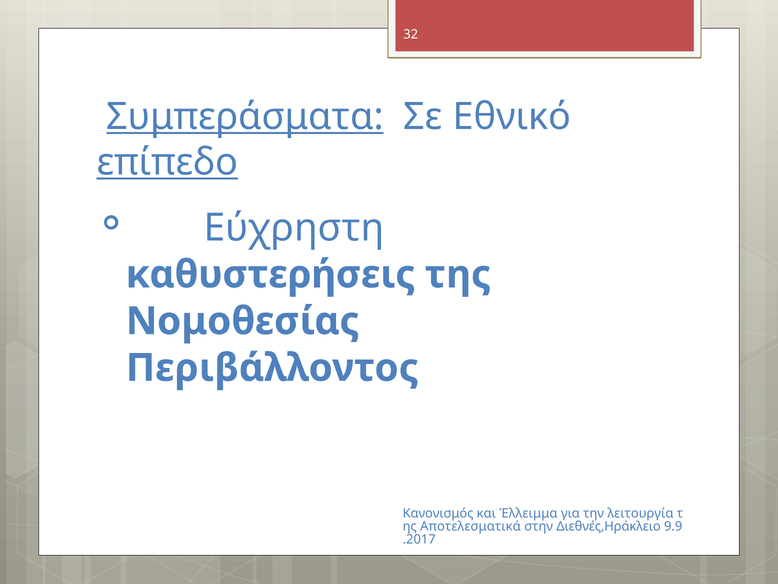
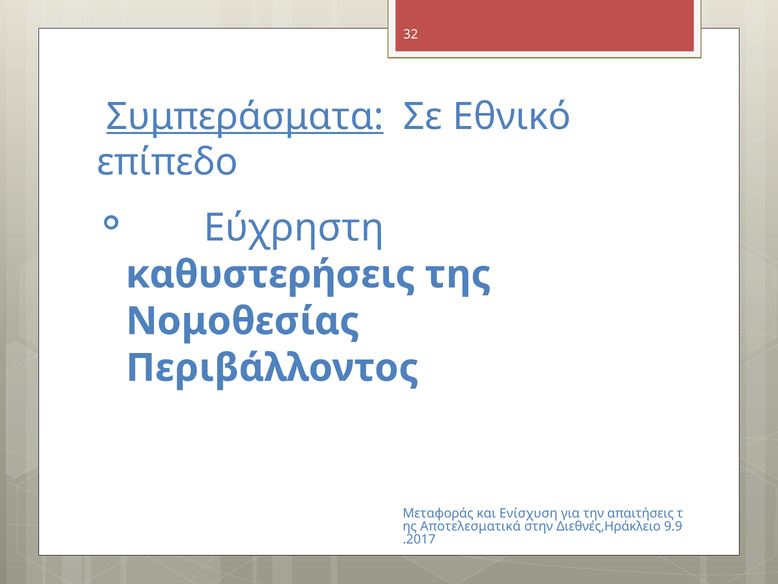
επίπεδο underline: present -> none
Κανονισμός: Κανονισμός -> Μεταφοράς
Έλλειμμα: Έλλειμμα -> Ενίσχυση
λειτουργία: λειτουργία -> απαιτήσεις
